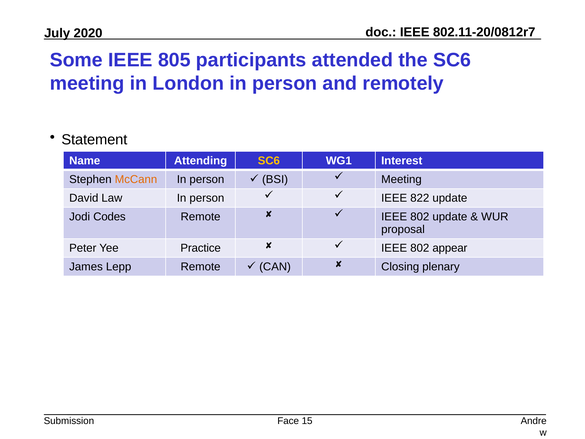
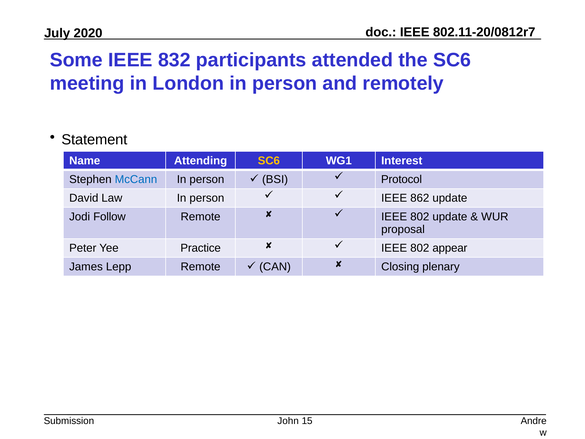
805: 805 -> 832
McCann colour: orange -> blue
Meeting at (401, 179): Meeting -> Protocol
822: 822 -> 862
Codes: Codes -> Follow
Face: Face -> John
